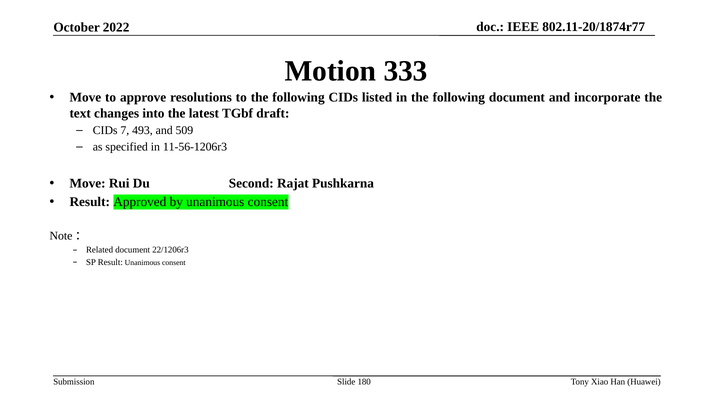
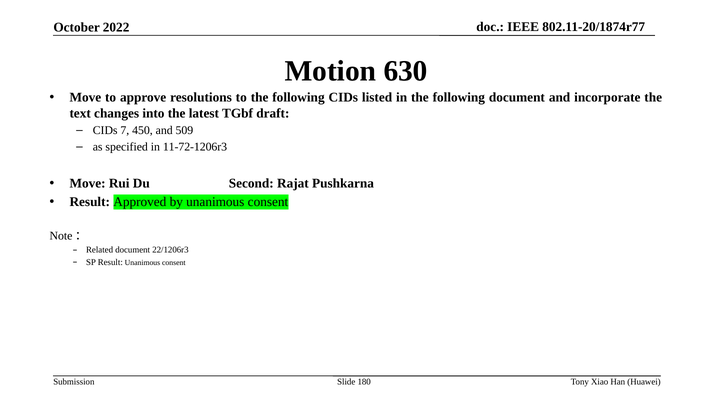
333: 333 -> 630
493: 493 -> 450
11-56-1206r3: 11-56-1206r3 -> 11-72-1206r3
